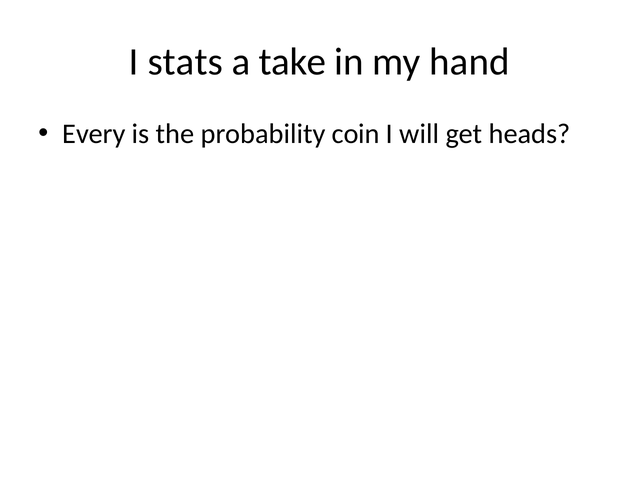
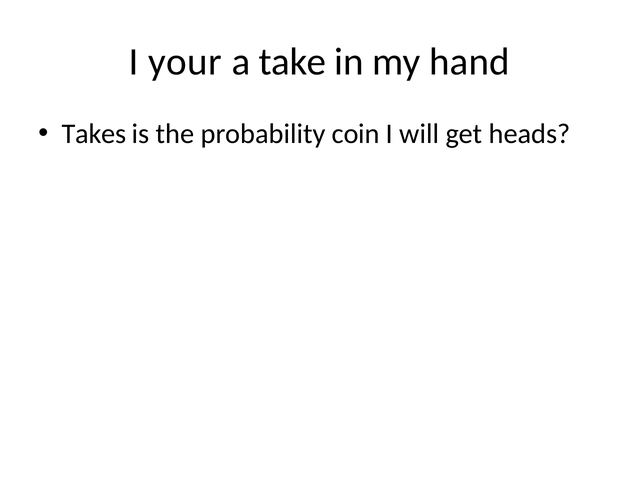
stats: stats -> your
Every: Every -> Takes
